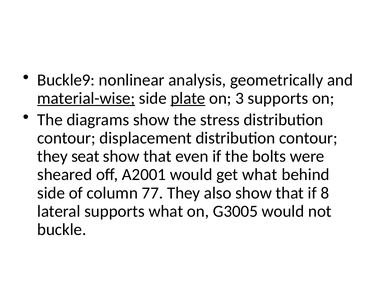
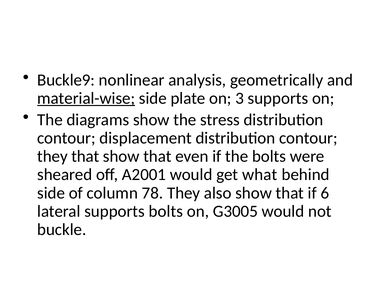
plate underline: present -> none
they seat: seat -> that
77: 77 -> 78
8: 8 -> 6
supports what: what -> bolts
